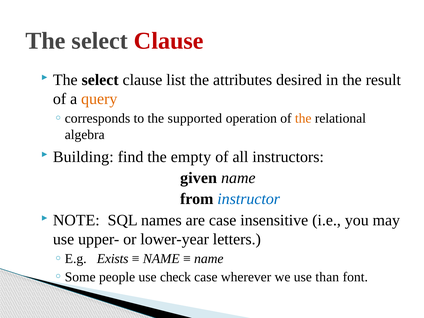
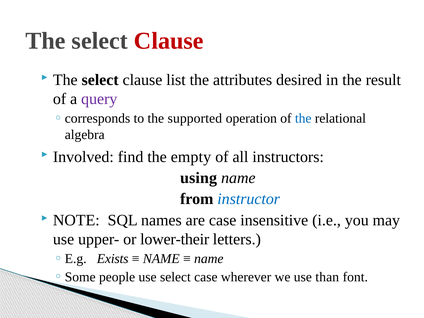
query colour: orange -> purple
the at (303, 118) colour: orange -> blue
Building: Building -> Involved
given: given -> using
lower-year: lower-year -> lower-their
use check: check -> select
